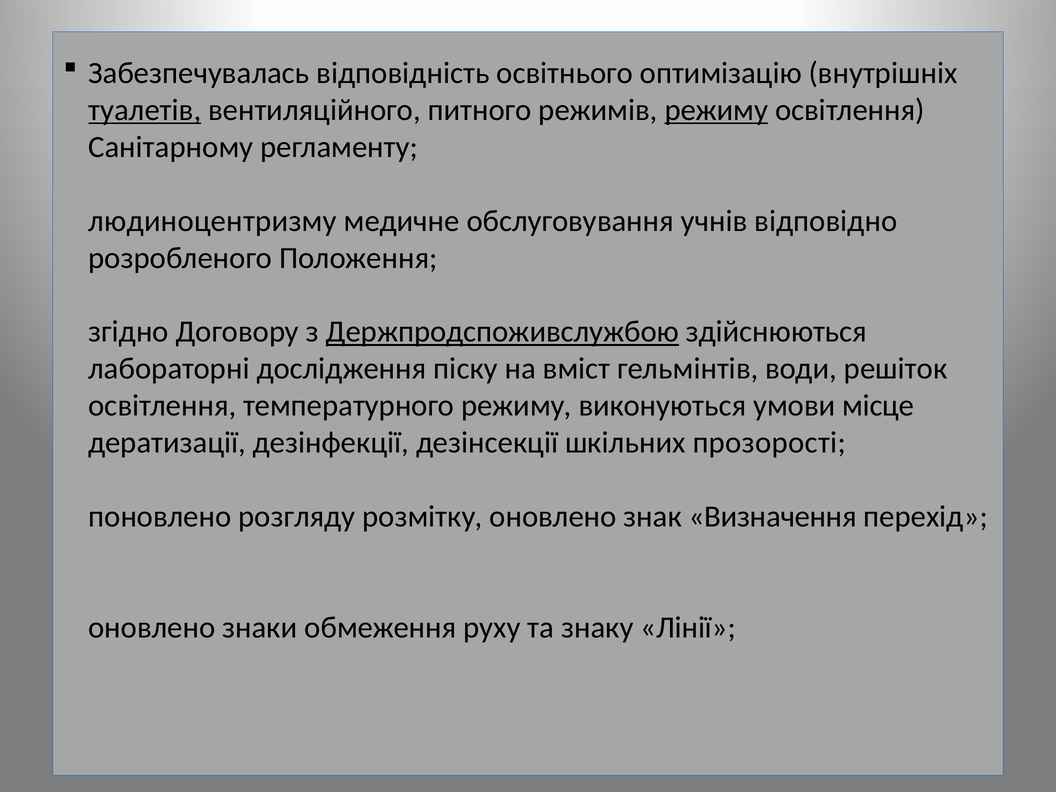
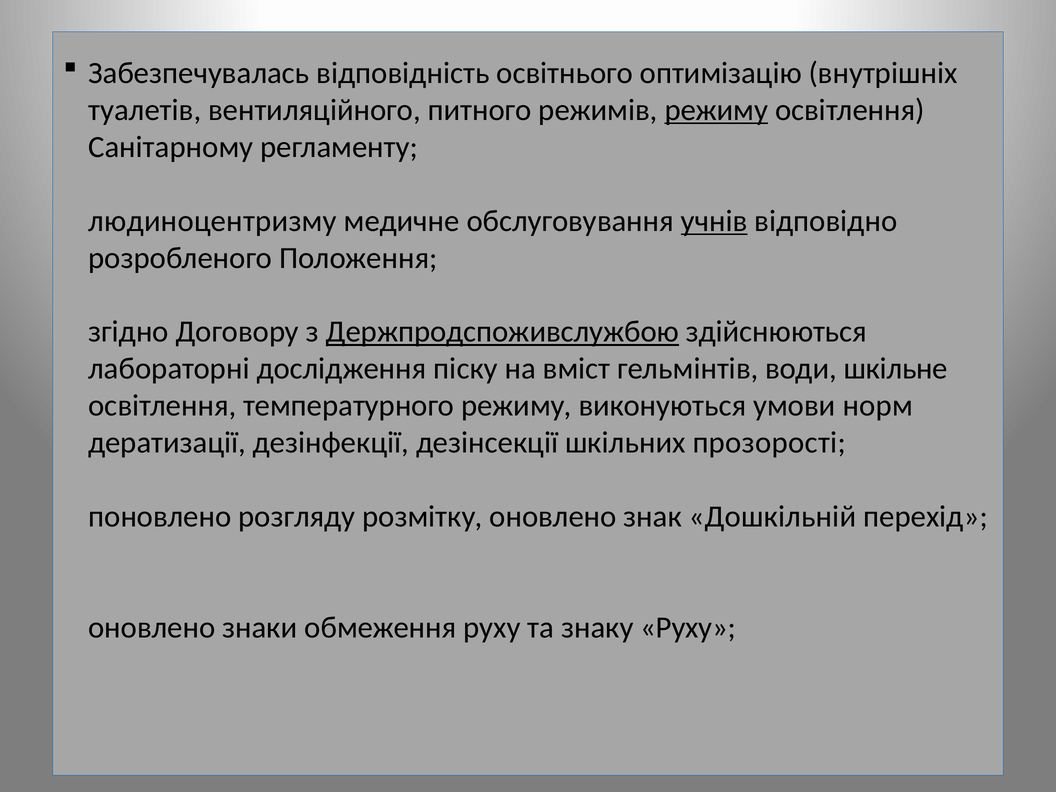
туалетів underline: present -> none
учнів underline: none -> present
решіток: решіток -> шкільне
місце: місце -> норм
Визначення: Визначення -> Дошкільній
знаку Лінії: Лінії -> Руху
